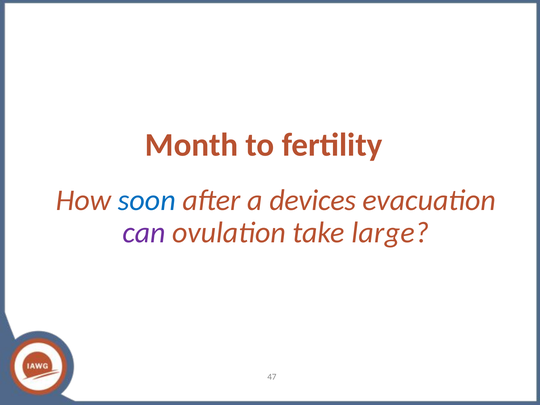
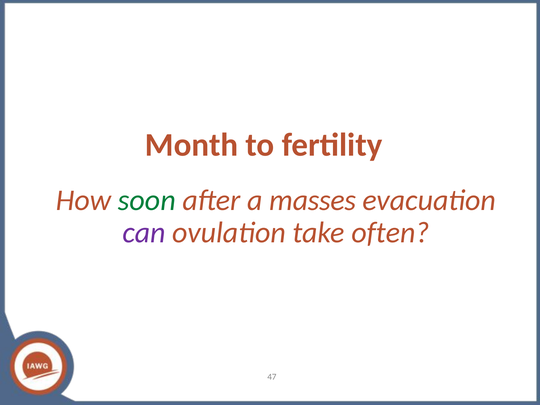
soon colour: blue -> green
devices: devices -> masses
large: large -> often
